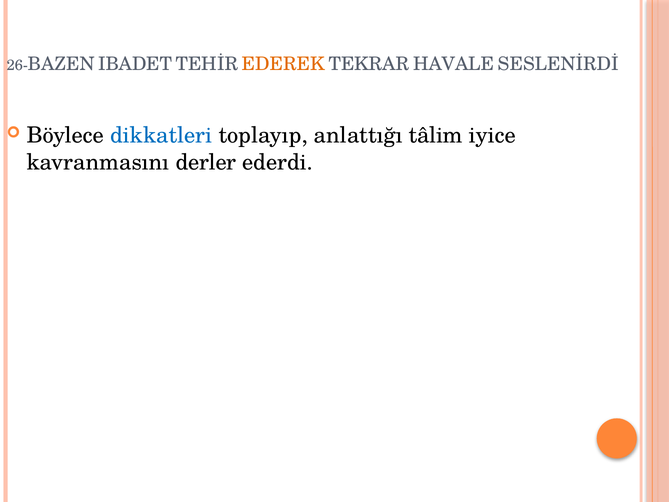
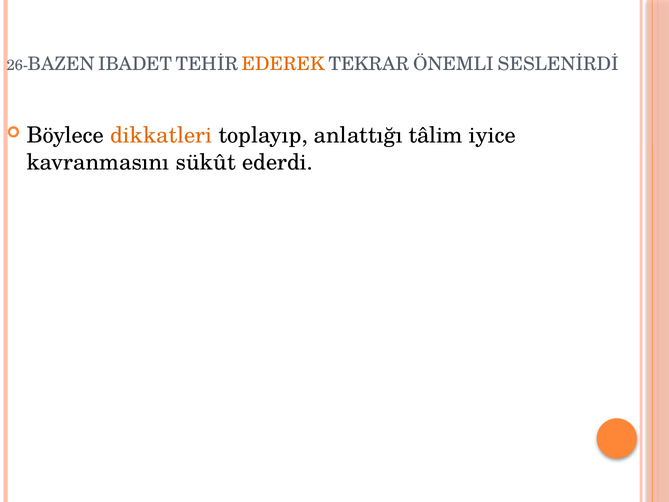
HAVALE: HAVALE -> ÖNEMLI
dikkatleri colour: blue -> orange
derler: derler -> sükût
